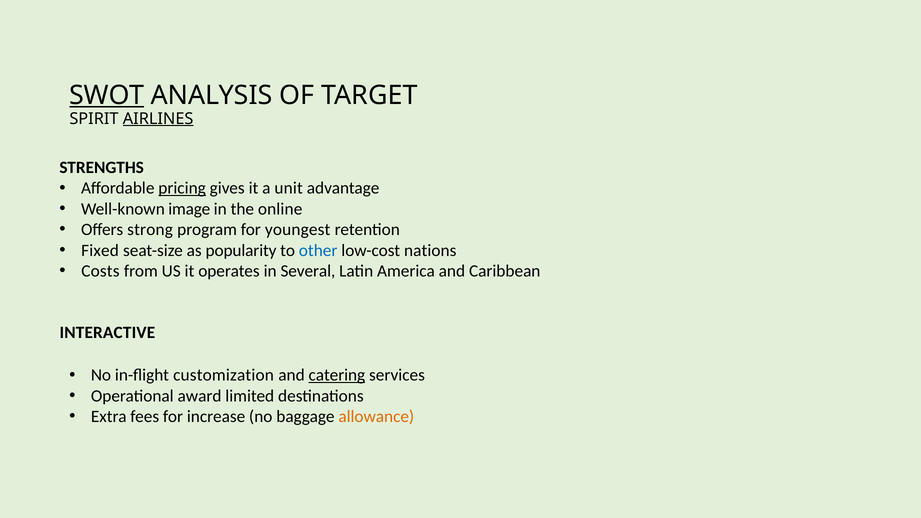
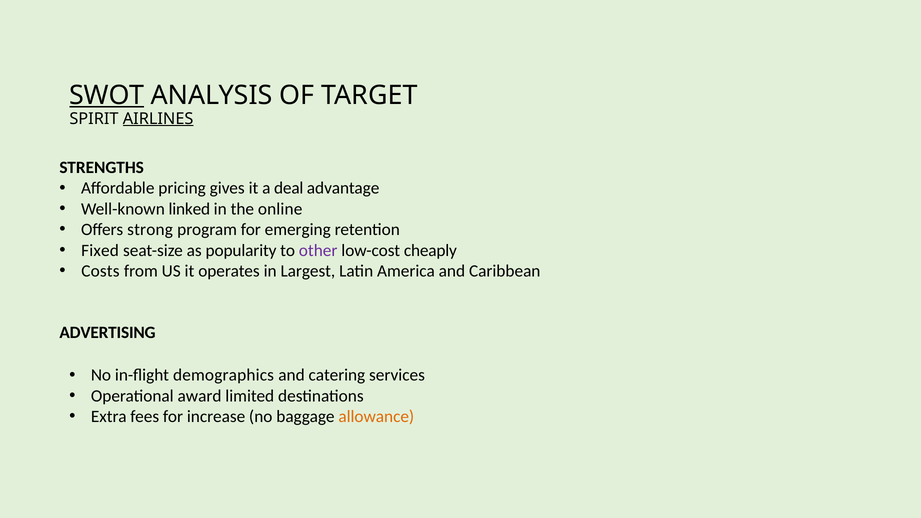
pricing underline: present -> none
unit: unit -> deal
image: image -> linked
youngest: youngest -> emerging
other colour: blue -> purple
nations: nations -> cheaply
Several: Several -> Largest
INTERACTIVE: INTERACTIVE -> ADVERTISING
customization: customization -> demographics
catering underline: present -> none
